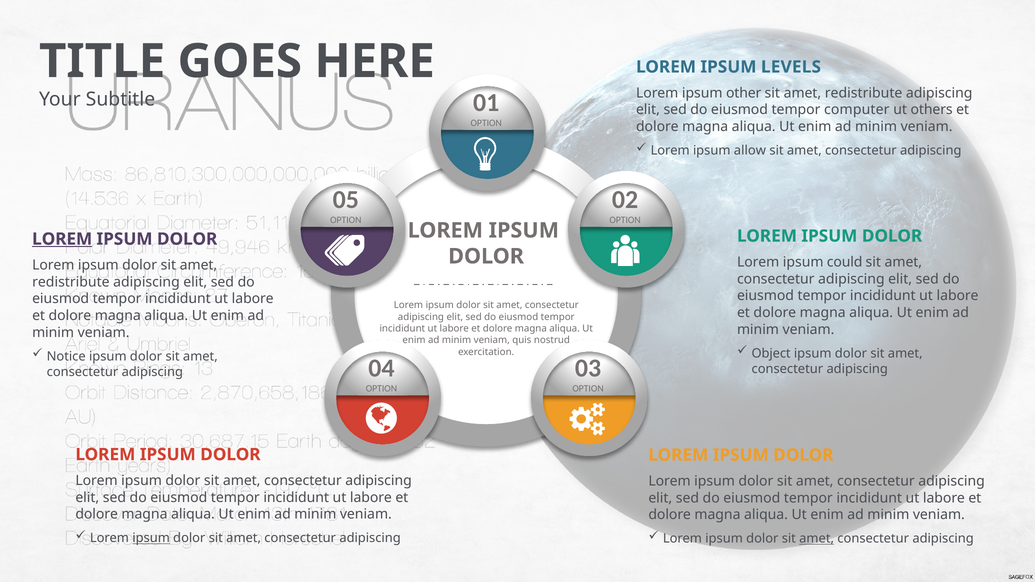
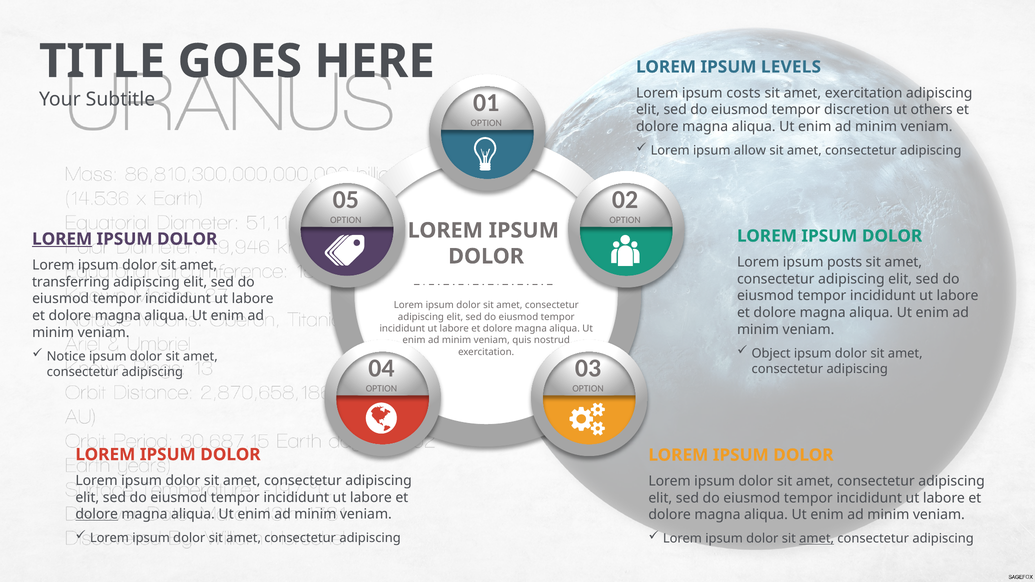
other: other -> costs
redistribute at (864, 93): redistribute -> exercitation
computer: computer -> discretion
could: could -> posts
redistribute at (71, 282): redistribute -> transferring
dolore at (97, 514) underline: none -> present
ipsum at (151, 538) underline: present -> none
